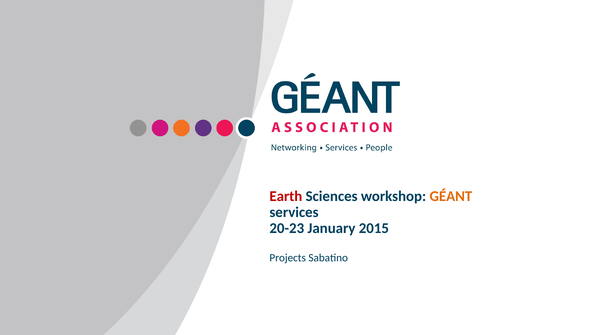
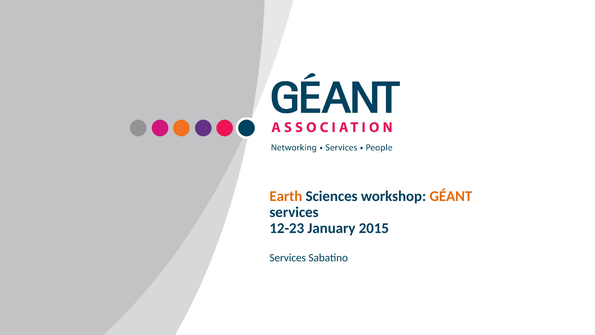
Earth colour: red -> orange
20-23: 20-23 -> 12-23
Projects at (288, 258): Projects -> Services
